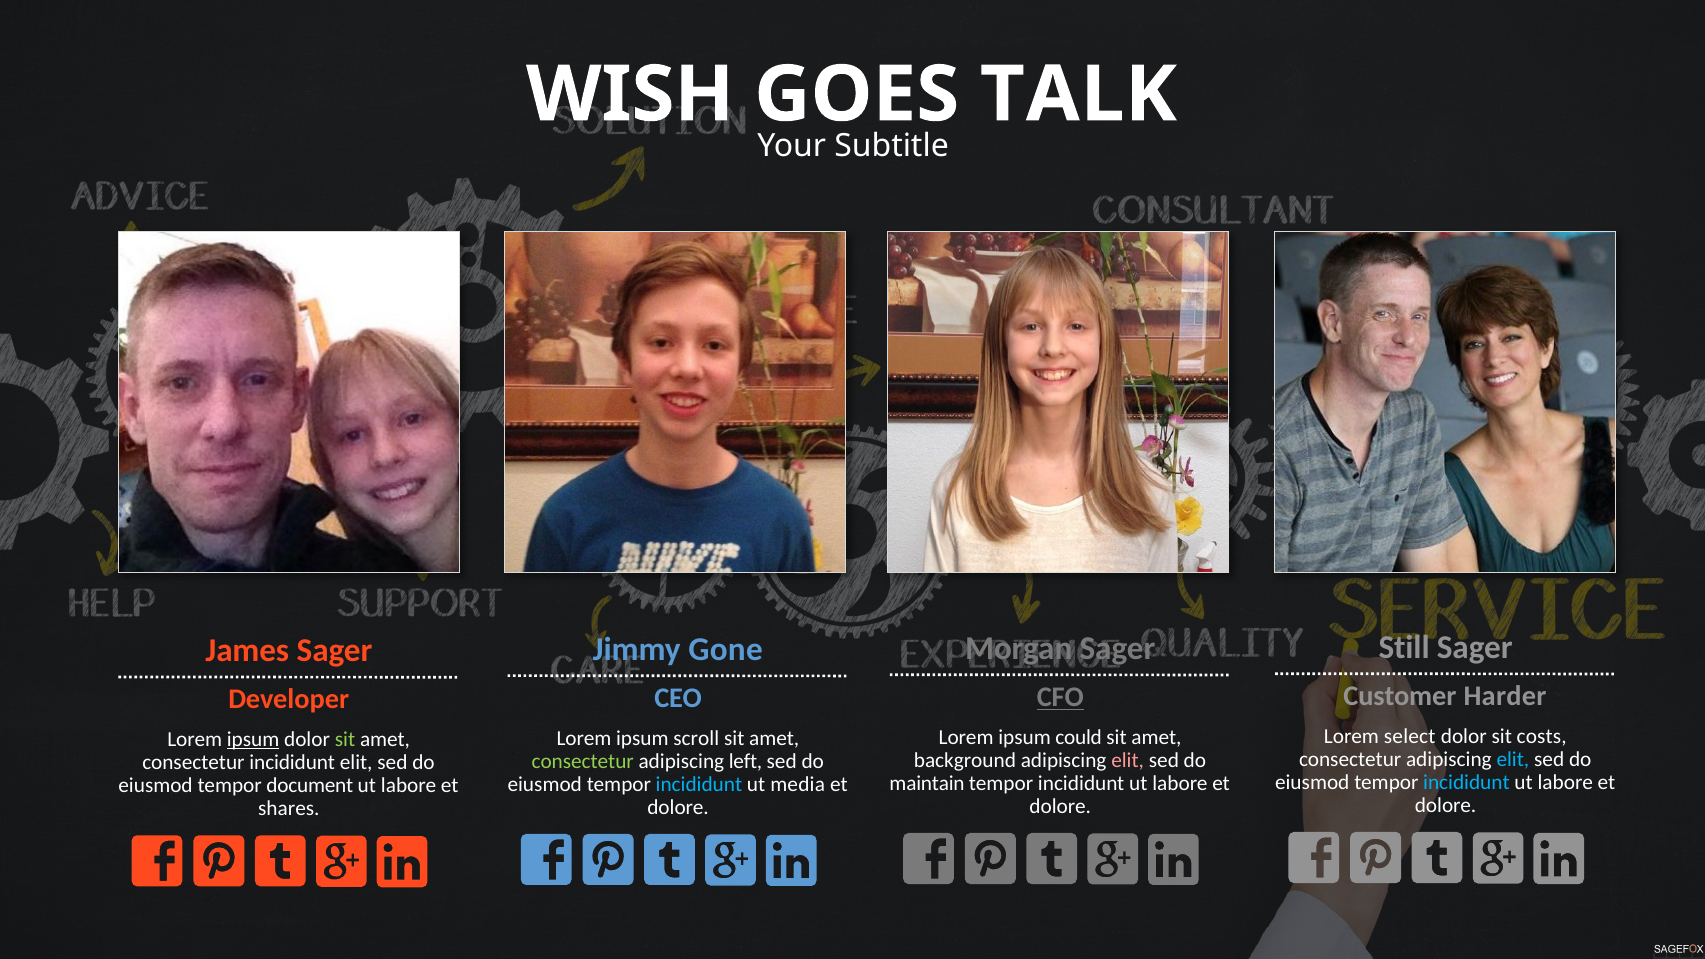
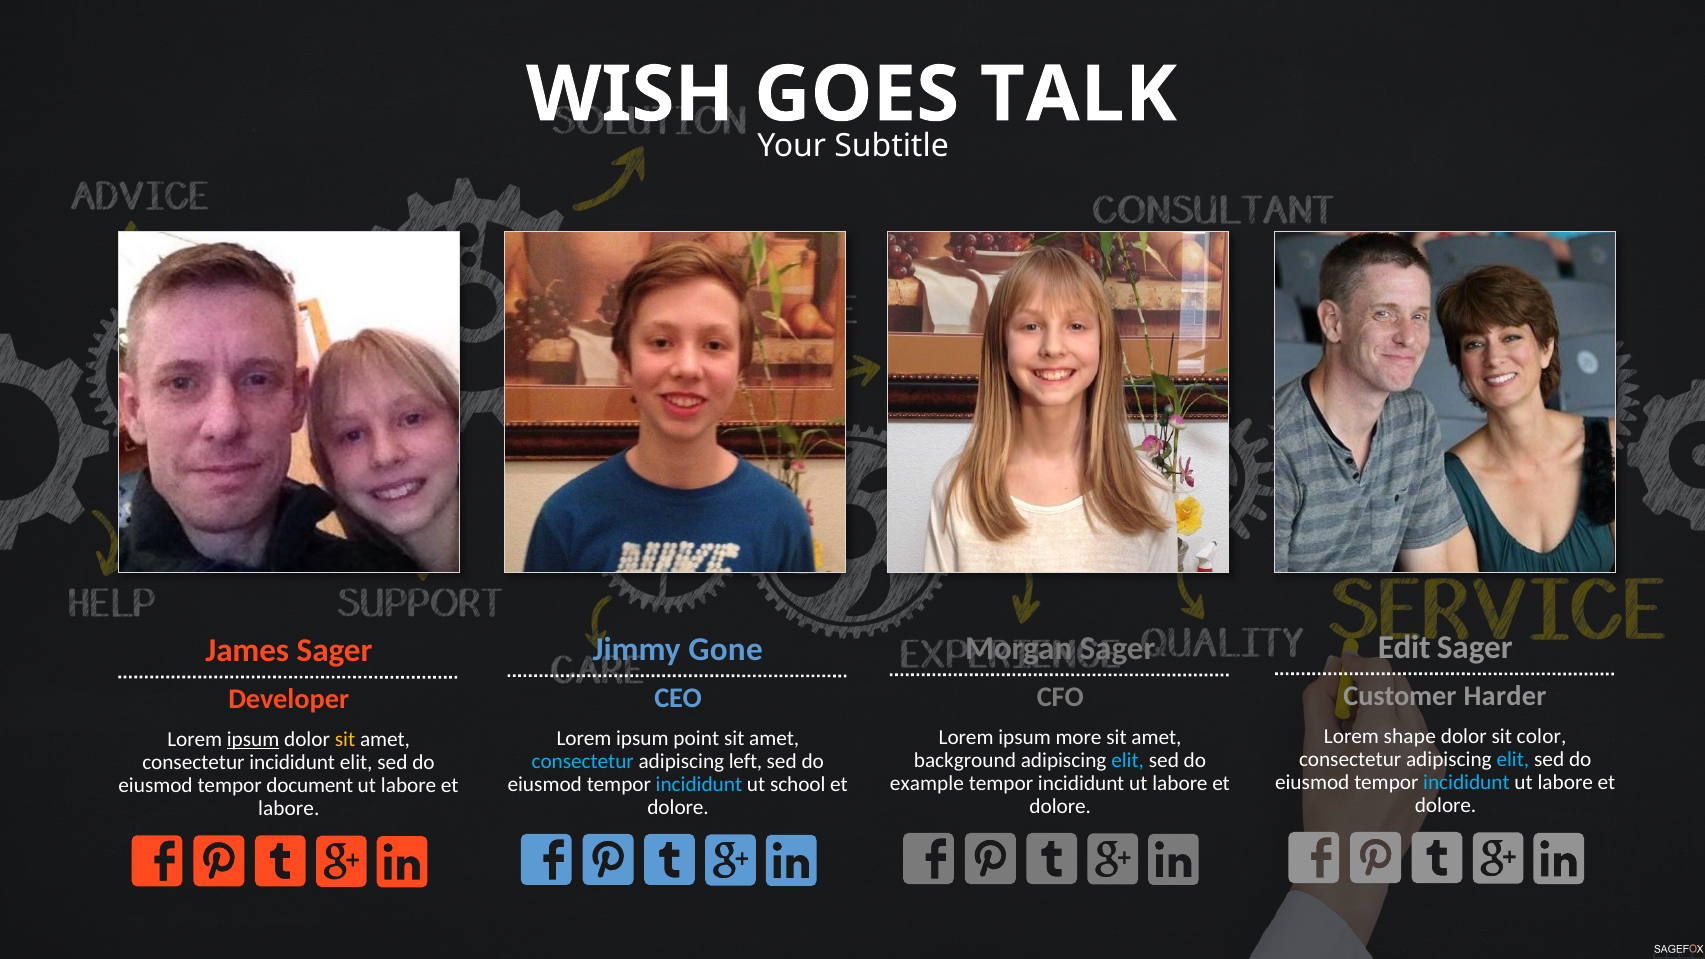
Still: Still -> Edit
CFO underline: present -> none
select: select -> shape
costs: costs -> color
could: could -> more
scroll: scroll -> point
sit at (345, 740) colour: light green -> yellow
elit at (1128, 760) colour: pink -> light blue
consectetur at (583, 761) colour: light green -> light blue
maintain: maintain -> example
media: media -> school
shares at (289, 809): shares -> labore
